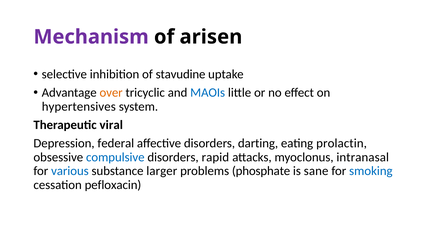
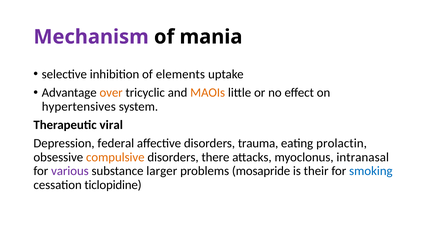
arisen: arisen -> mania
stavudine: stavudine -> elements
MAOIs colour: blue -> orange
darting: darting -> trauma
compulsive colour: blue -> orange
rapid: rapid -> there
various colour: blue -> purple
phosphate: phosphate -> mosapride
sane: sane -> their
pefloxacin: pefloxacin -> ticlopidine
